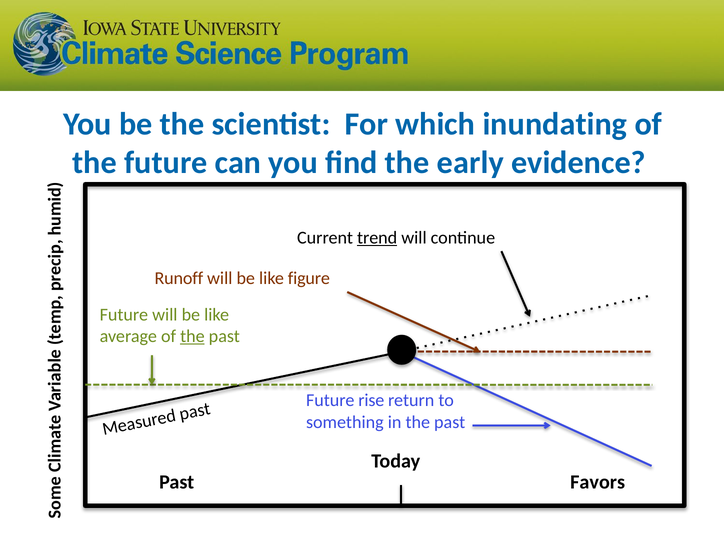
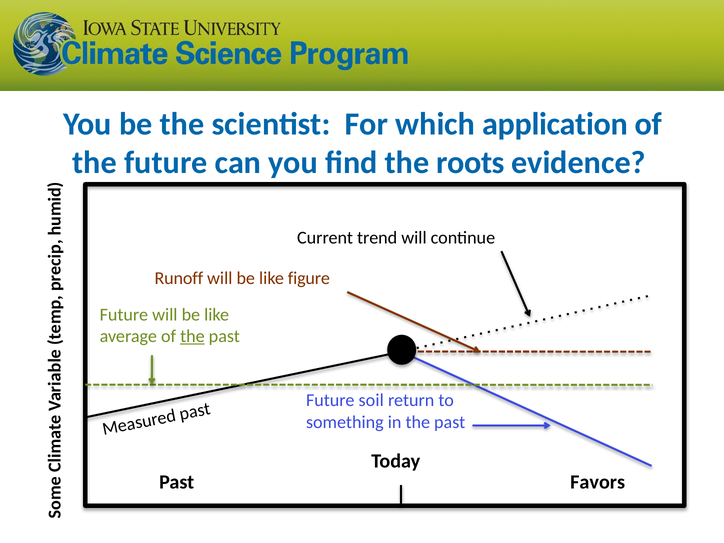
inundating: inundating -> application
early: early -> roots
trend underline: present -> none
rise: rise -> soil
